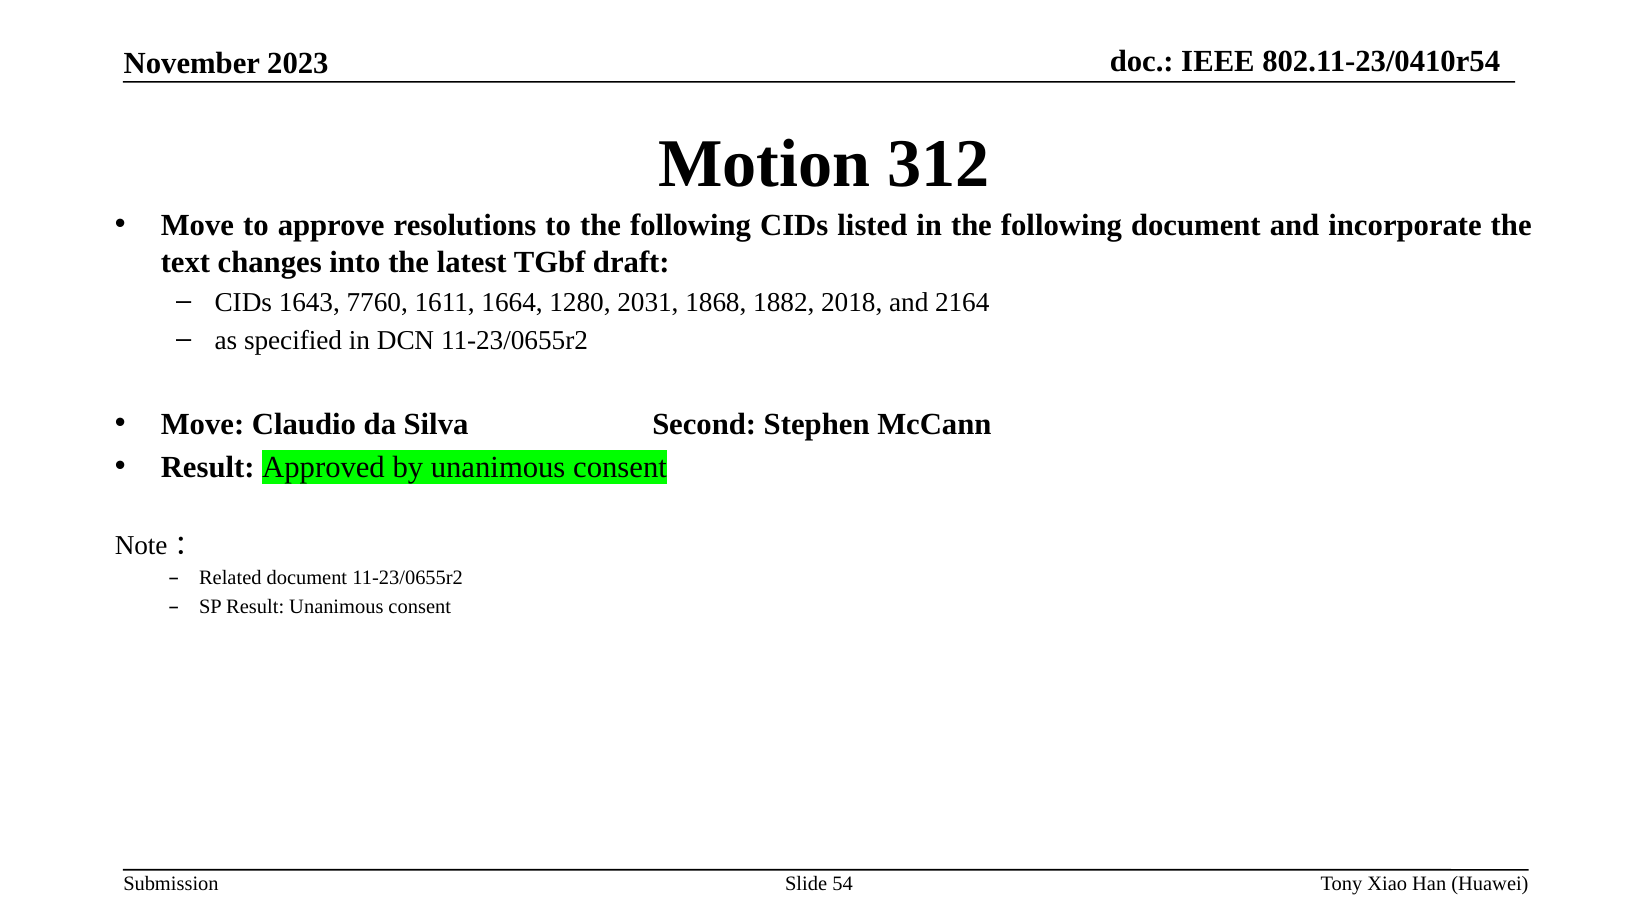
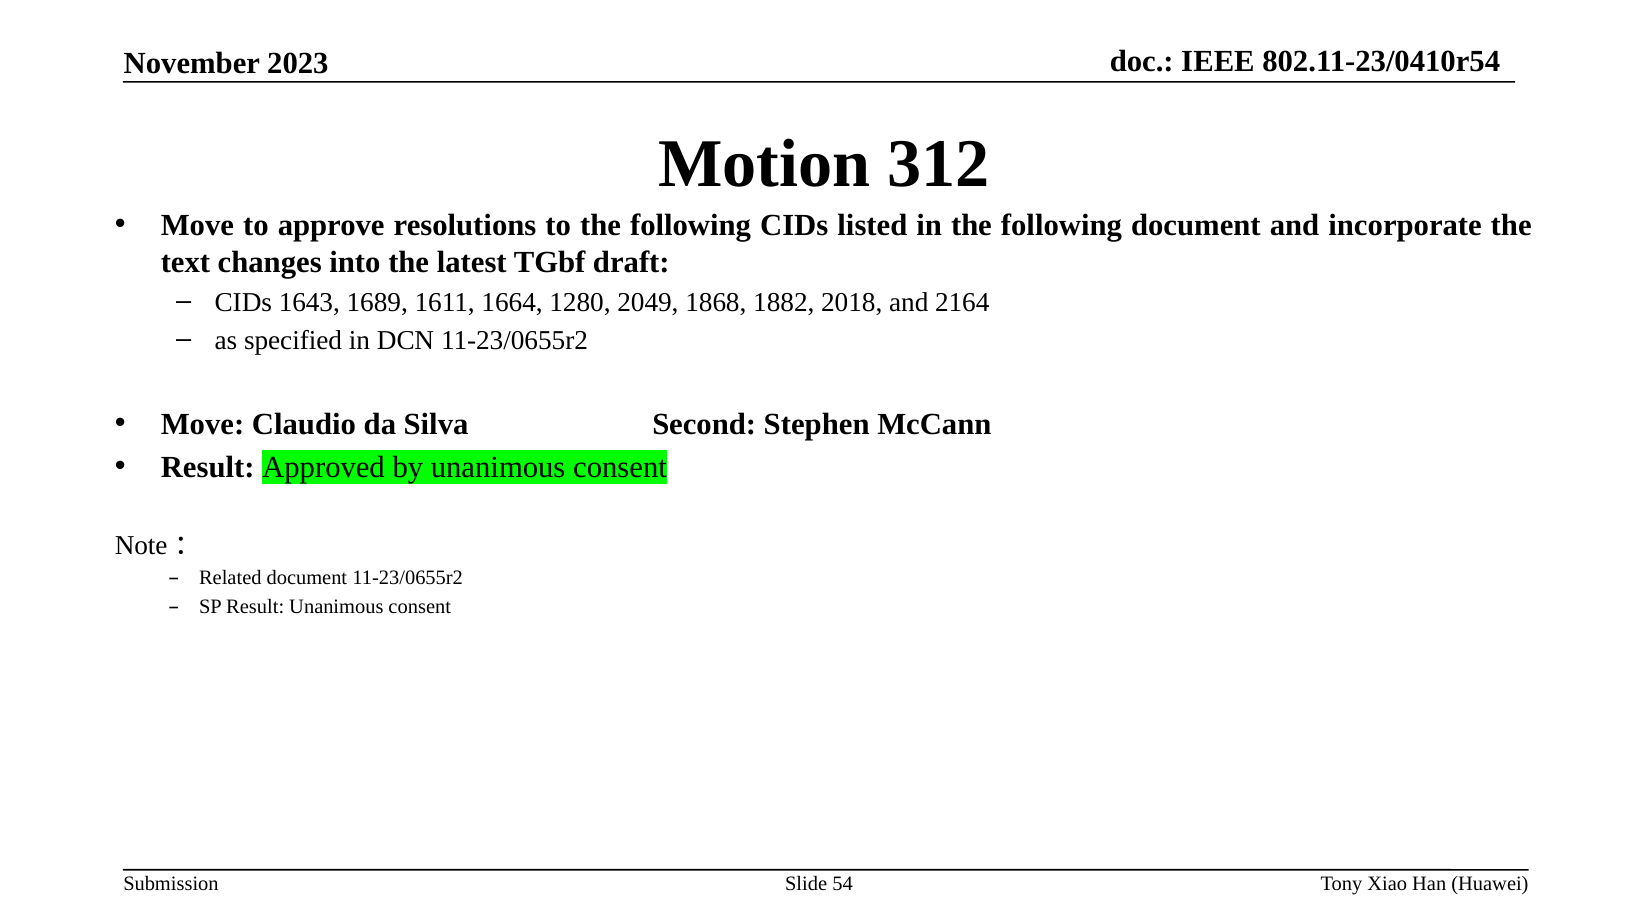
7760: 7760 -> 1689
2031: 2031 -> 2049
